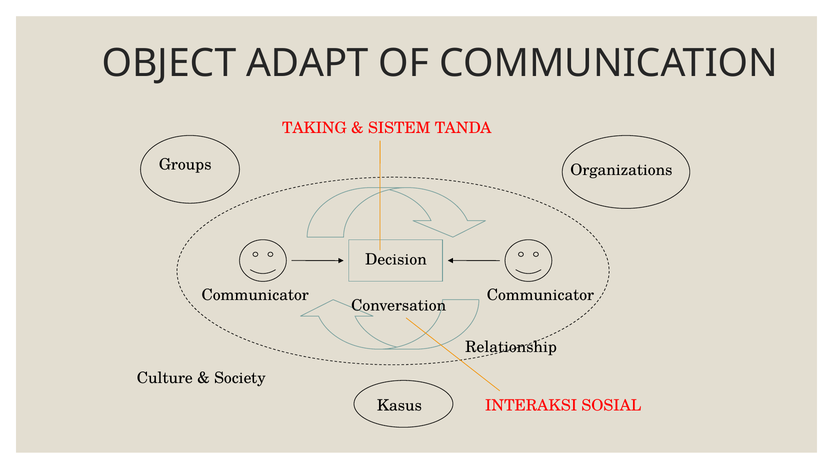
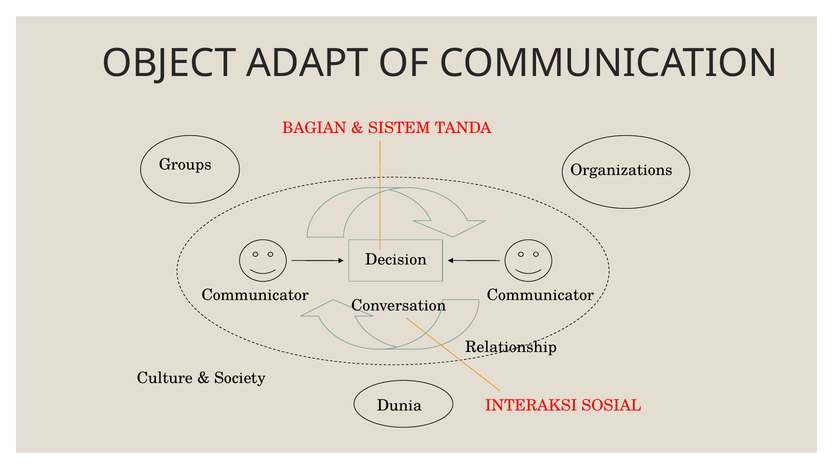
TAKING: TAKING -> BAGIAN
Kasus: Kasus -> Dunia
